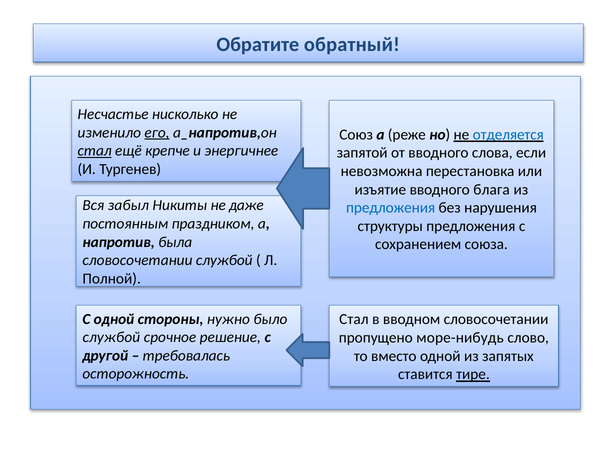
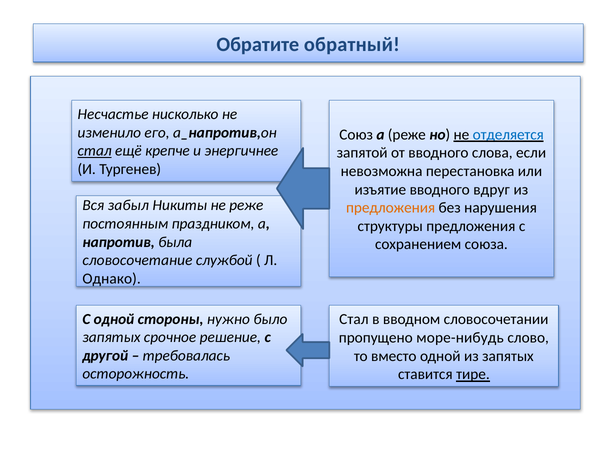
его underline: present -> none
блага: блага -> вдруг
не даже: даже -> реже
предложения at (391, 208) colour: blue -> orange
словосочетании at (137, 260): словосочетании -> словосочетание
Полной: Полной -> Однако
службой at (111, 337): службой -> запятых
